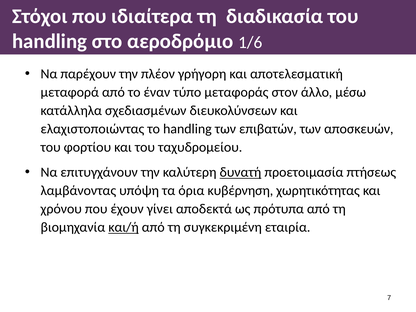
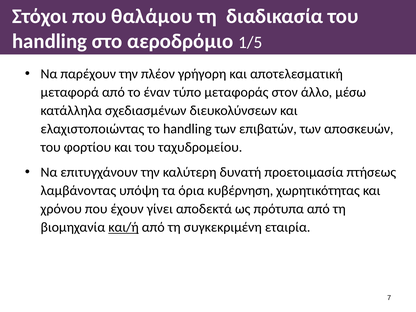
ιδιαίτερα: ιδιαίτερα -> θαλάμου
1/6: 1/6 -> 1/5
δυνατή underline: present -> none
